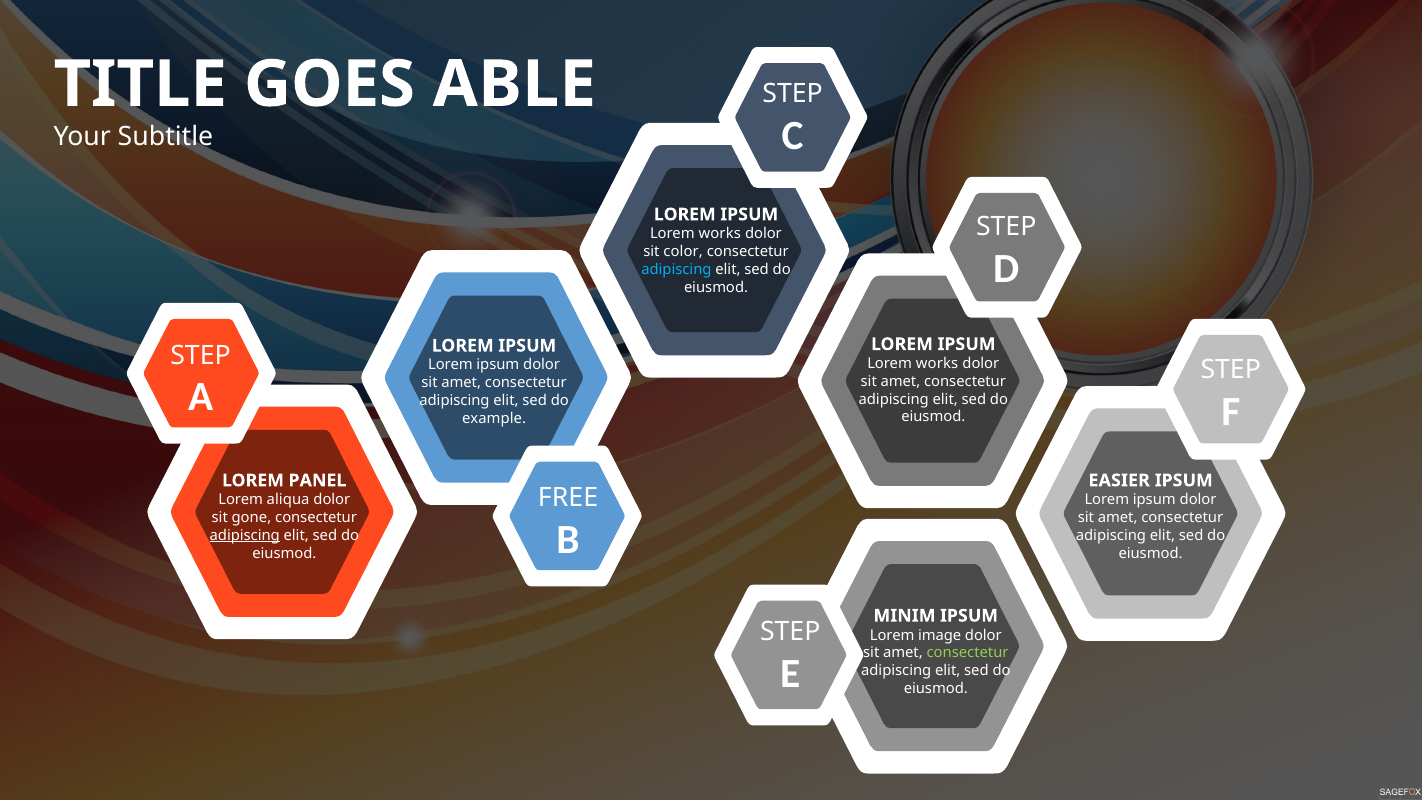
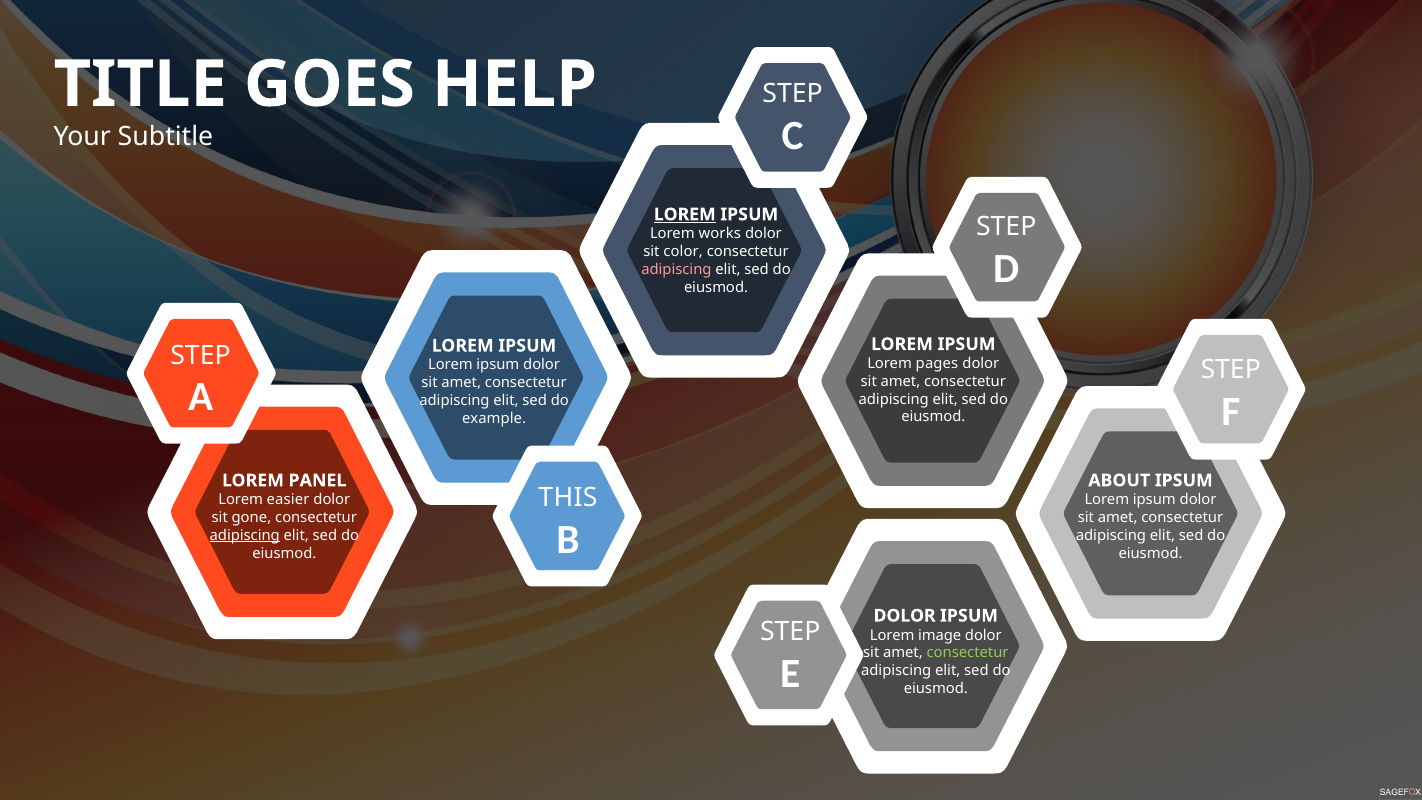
ABLE: ABLE -> HELP
LOREM at (685, 214) underline: none -> present
adipiscing at (676, 269) colour: light blue -> pink
works at (937, 364): works -> pages
EASIER: EASIER -> ABOUT
FREE: FREE -> THIS
aliqua: aliqua -> easier
MINIM at (905, 616): MINIM -> DOLOR
